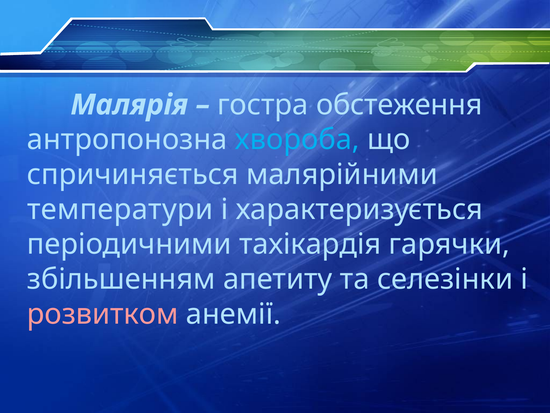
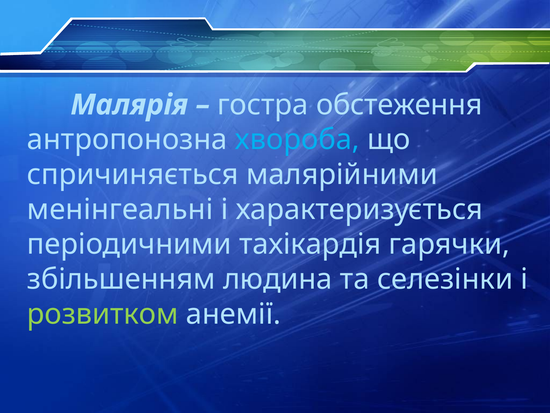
температури: температури -> менінгеальні
апетиту: апетиту -> людина
розвитком colour: pink -> light green
